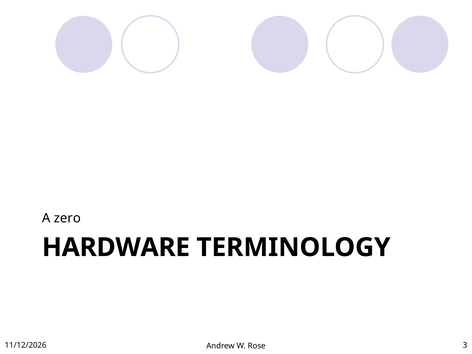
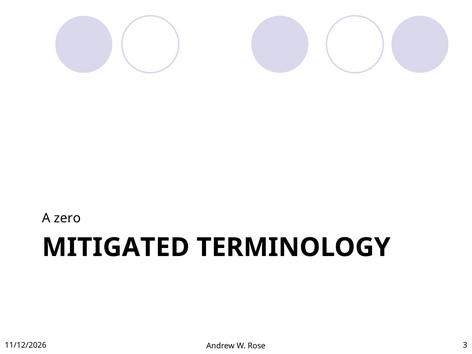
HARDWARE: HARDWARE -> MITIGATED
